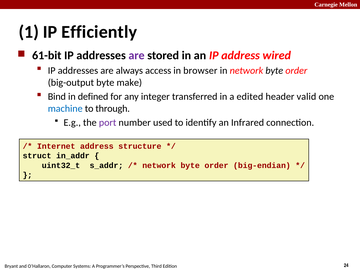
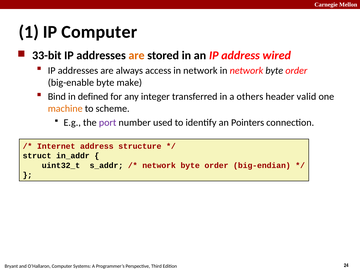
IP Efficiently: Efficiently -> Computer
61-bit: 61-bit -> 33-bit
are at (137, 55) colour: purple -> orange
browser at (200, 71): browser -> network
big-output: big-output -> big-enable
edited: edited -> others
machine colour: blue -> orange
through: through -> scheme
Infrared: Infrared -> Pointers
